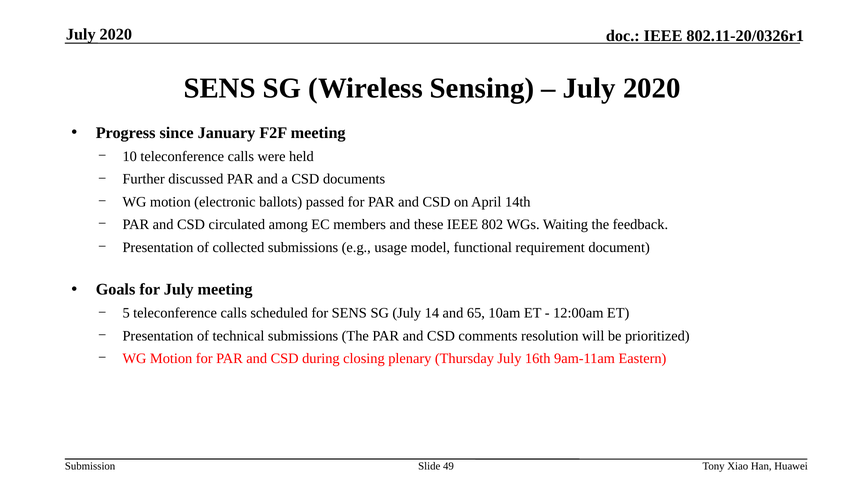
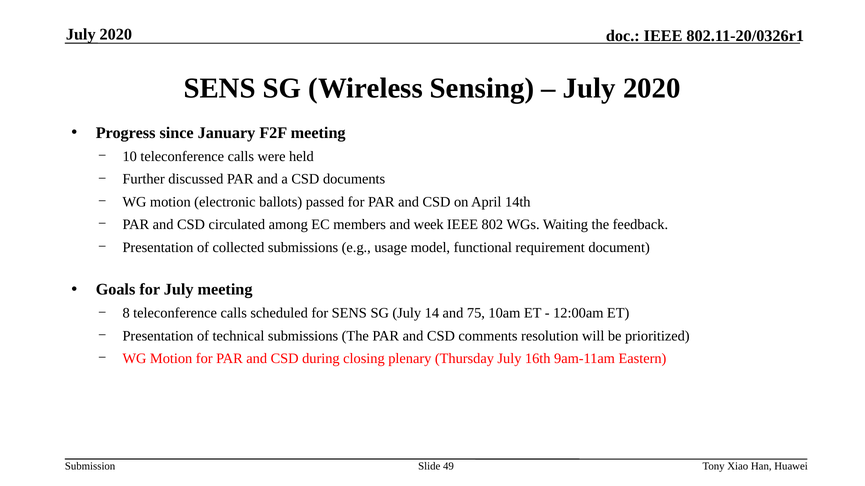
these: these -> week
5: 5 -> 8
65: 65 -> 75
